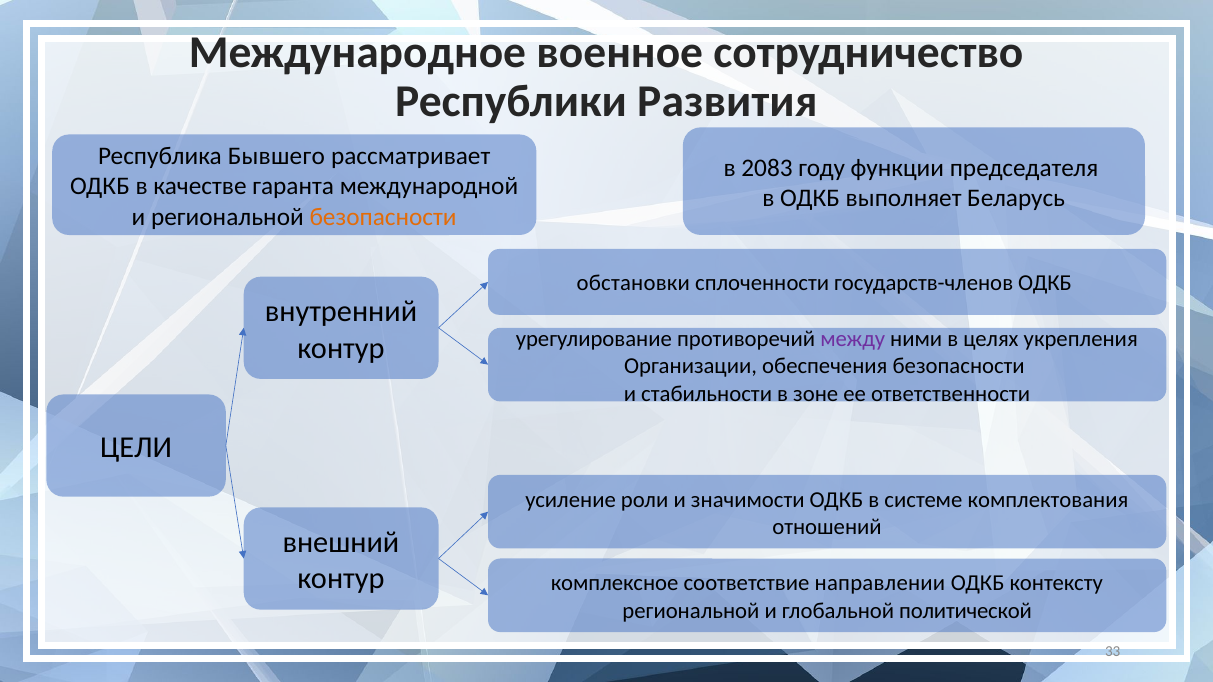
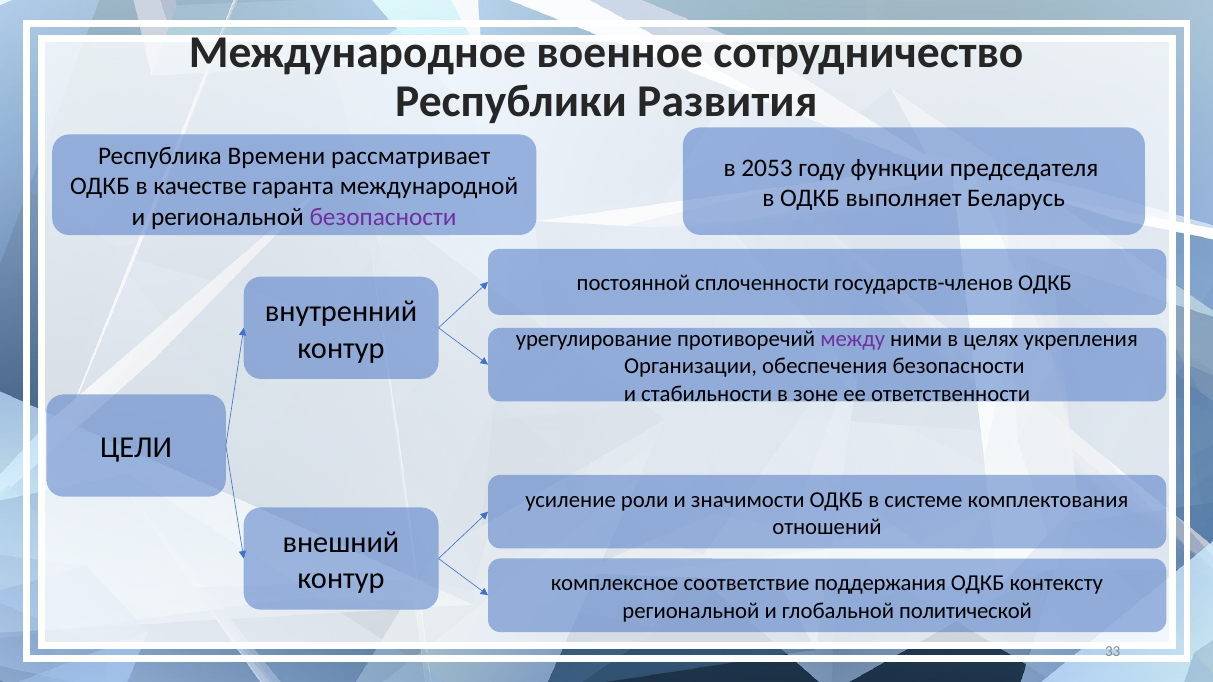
Бывшего: Бывшего -> Времени
2083: 2083 -> 2053
безопасности at (383, 217) colour: orange -> purple
обстановки: обстановки -> постоянной
направлении: направлении -> поддержания
